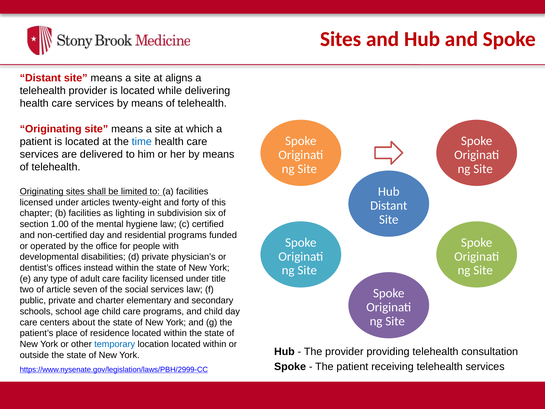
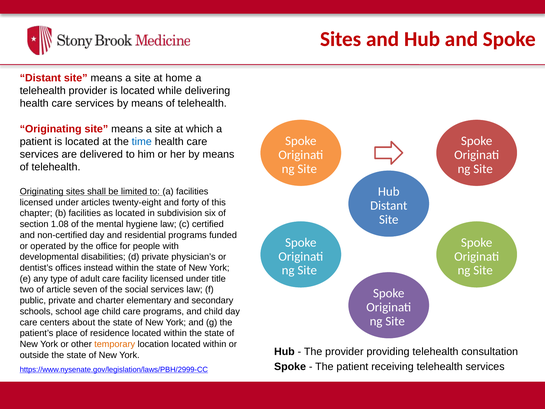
aligns: aligns -> home
as lighting: lighting -> located
1.00: 1.00 -> 1.08
temporary colour: blue -> orange
